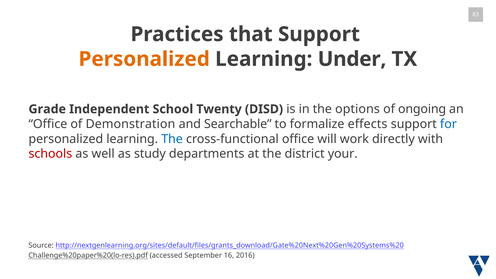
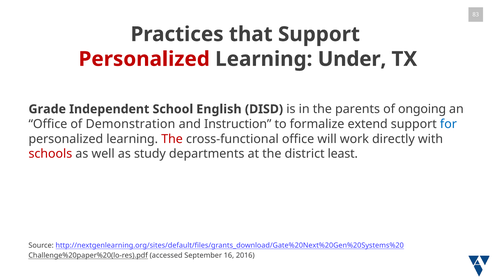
Personalized at (144, 59) colour: orange -> red
Twenty: Twenty -> English
options: options -> parents
Searchable: Searchable -> Instruction
effects: effects -> extend
The at (172, 139) colour: blue -> red
your: your -> least
